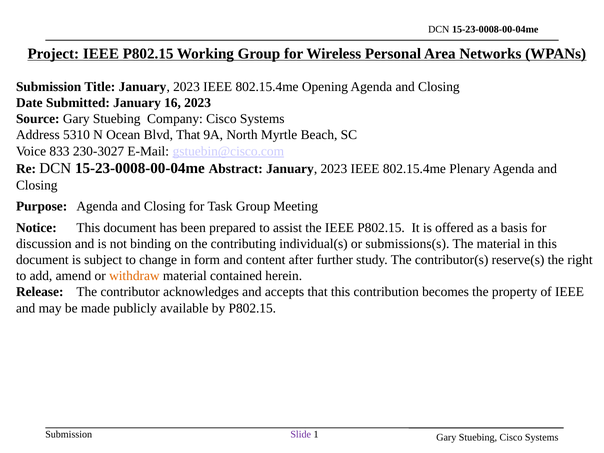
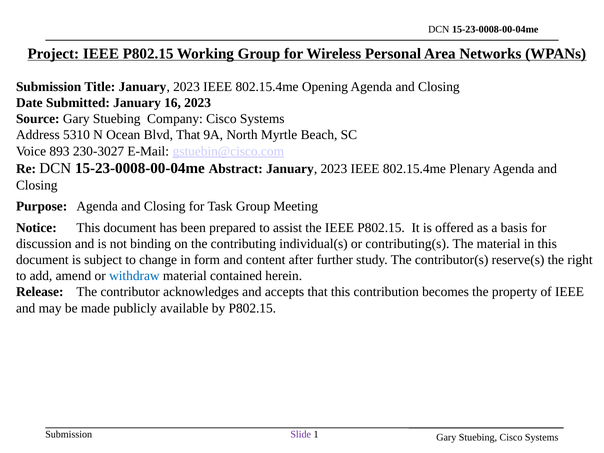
833: 833 -> 893
submissions(s: submissions(s -> contributing(s
withdraw colour: orange -> blue
